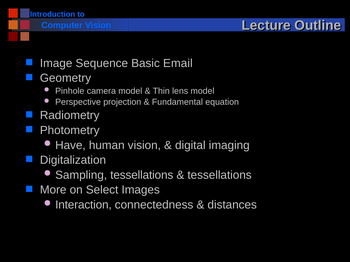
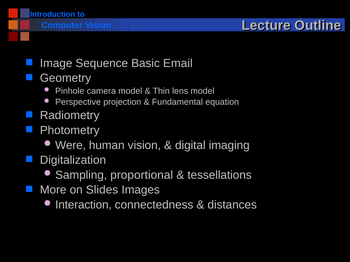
Have: Have -> Were
Sampling tessellations: tessellations -> proportional
Select: Select -> Slides
